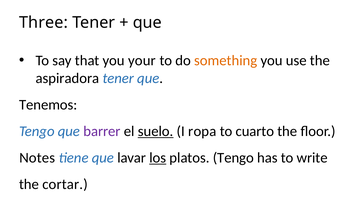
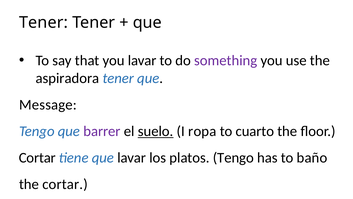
Three at (43, 23): Three -> Tener
you your: your -> lavar
something colour: orange -> purple
Tenemos: Tenemos -> Message
Notes at (37, 157): Notes -> Cortar
los underline: present -> none
write: write -> baño
